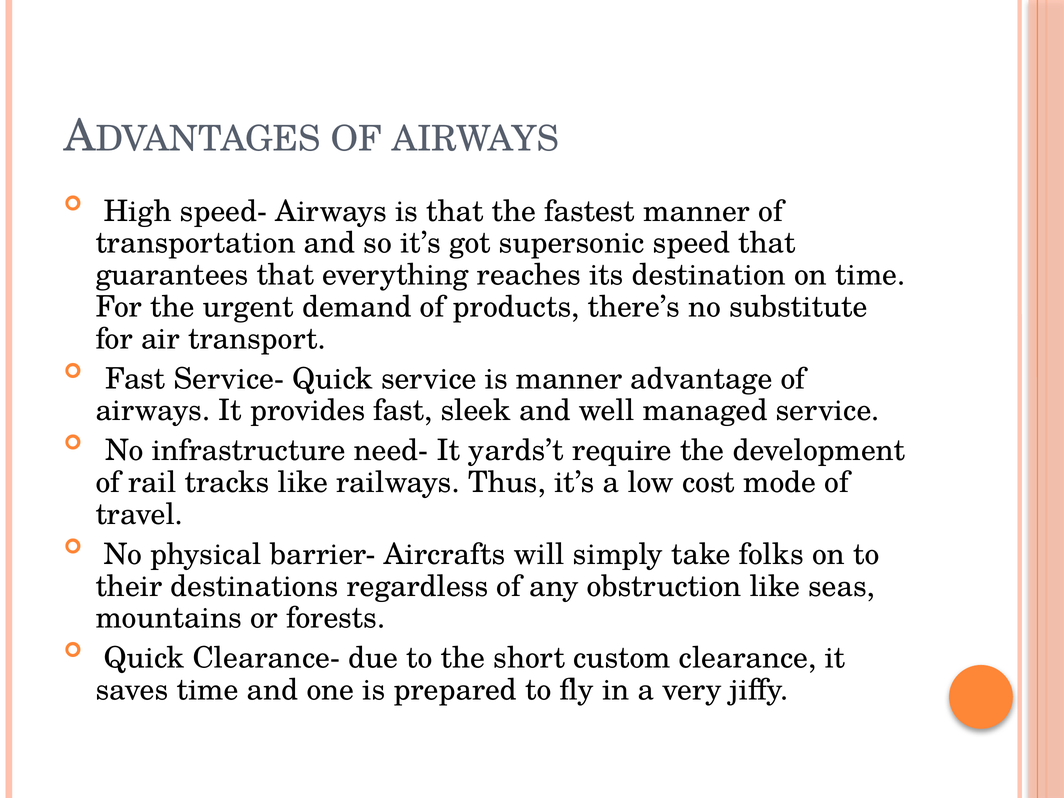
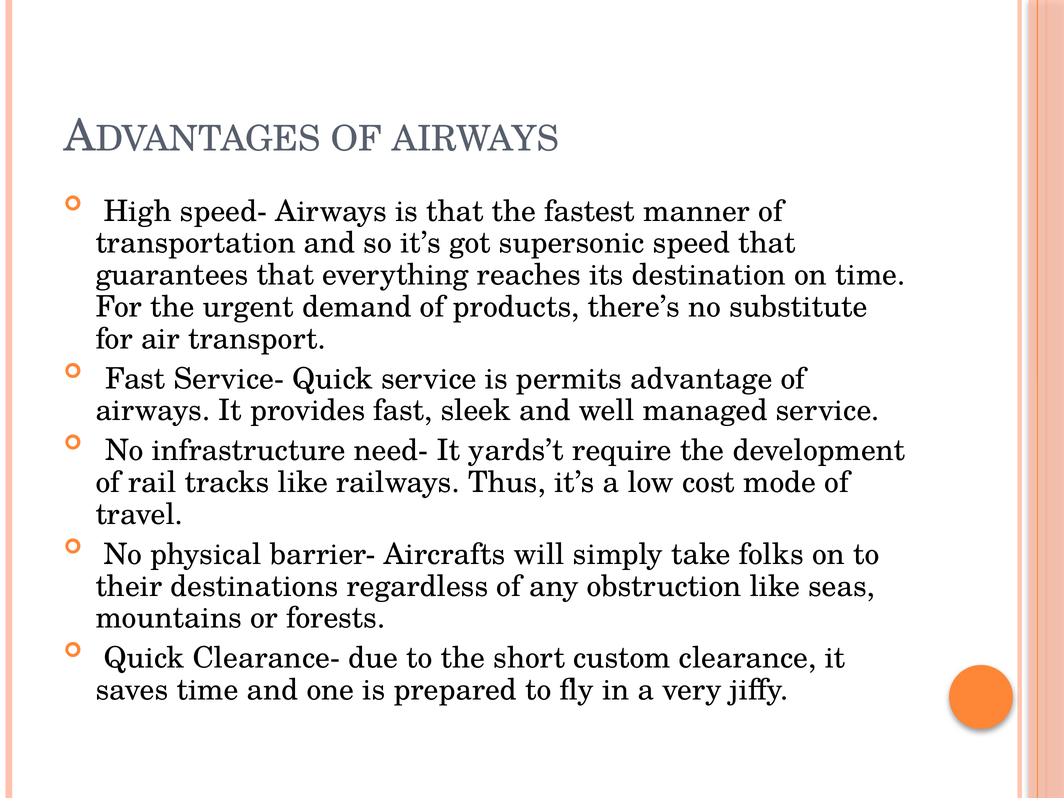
is manner: manner -> permits
